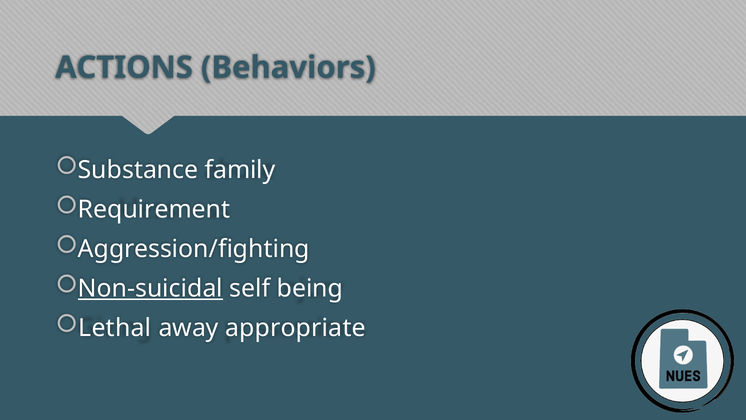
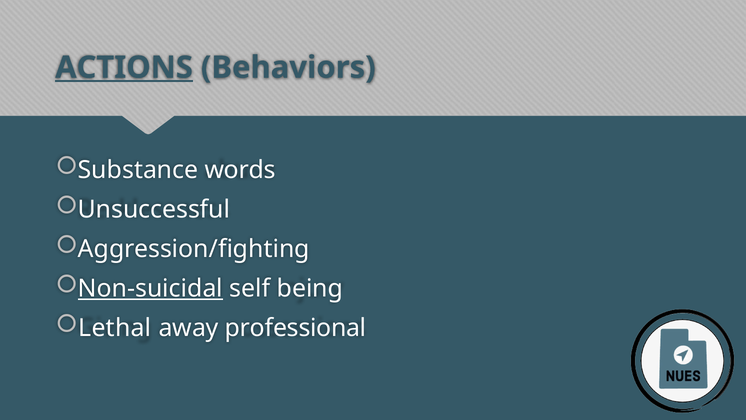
ACTIONS underline: none -> present
family: family -> words
Requirement: Requirement -> Unsuccessful
appropriate: appropriate -> professional
